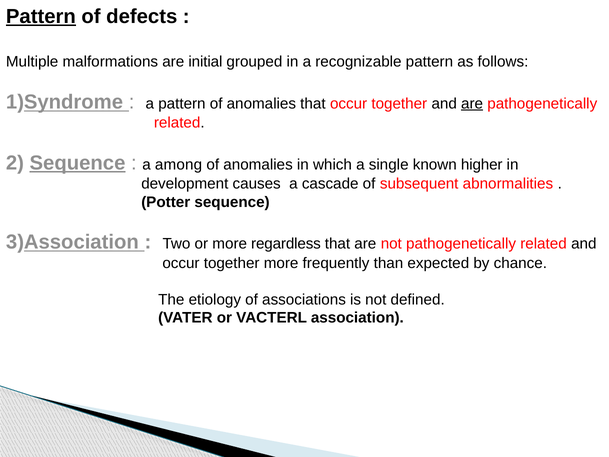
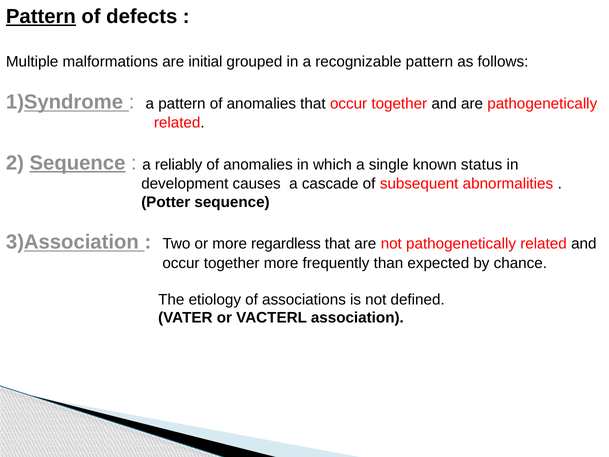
are at (472, 104) underline: present -> none
among: among -> reliably
higher: higher -> status
